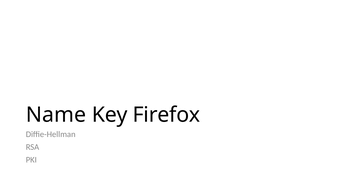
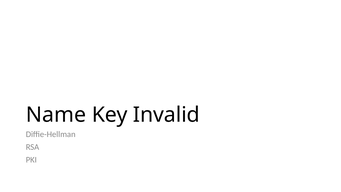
Firefox: Firefox -> Invalid
